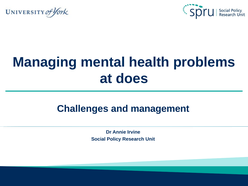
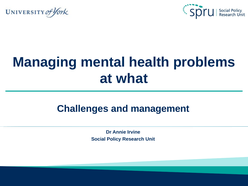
does: does -> what
